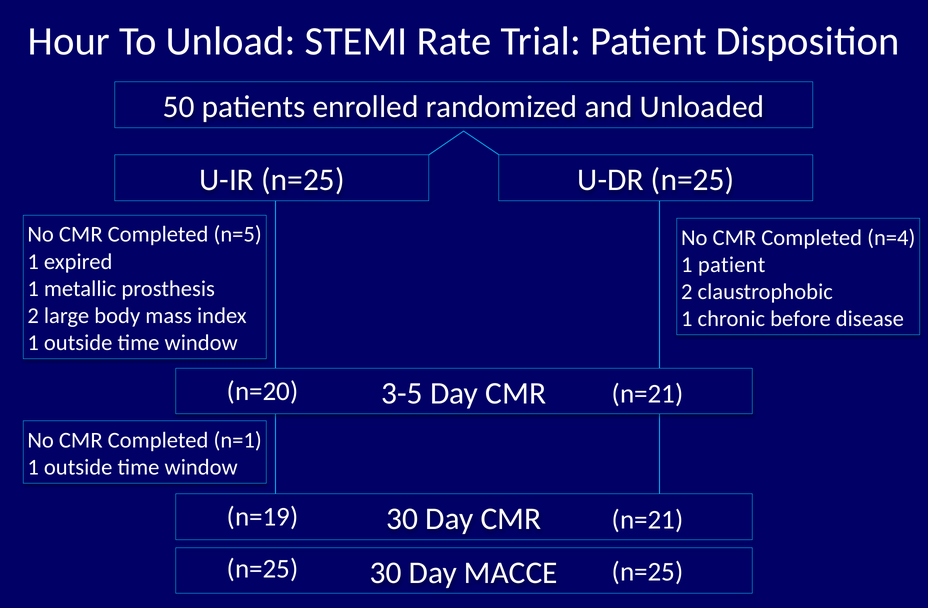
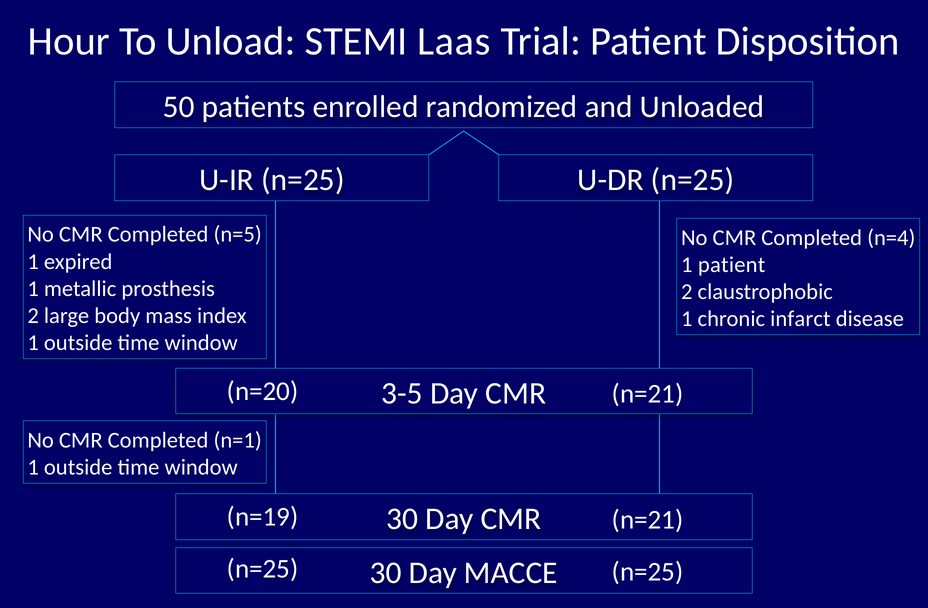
Rate: Rate -> Laas
before: before -> infarct
